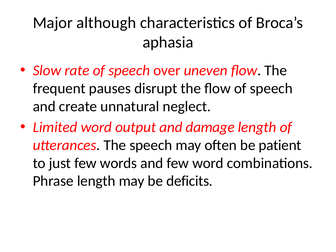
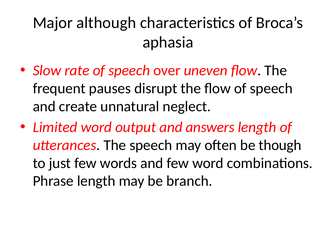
damage: damage -> answers
patient: patient -> though
deficits: deficits -> branch
